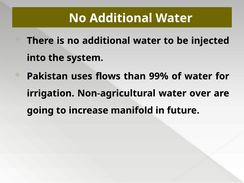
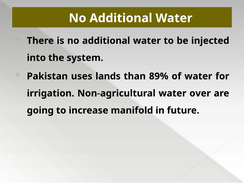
flows: flows -> lands
99%: 99% -> 89%
